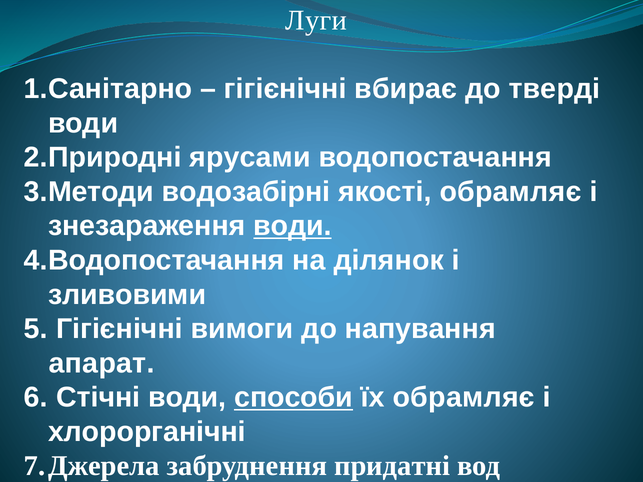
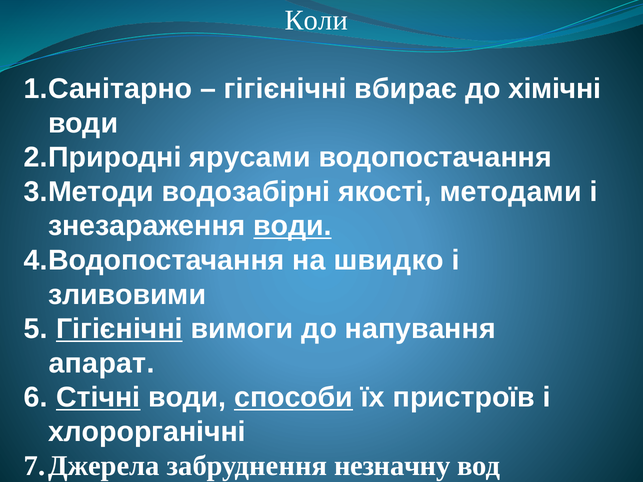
Луги: Луги -> Коли
тверді: тверді -> хімічні
якості обрамляє: обрамляє -> методами
ділянок: ділянок -> швидко
Гігієнічні at (119, 329) underline: none -> present
Стічні underline: none -> present
їх обрамляє: обрамляє -> пристроїв
придатні: придатні -> незначну
